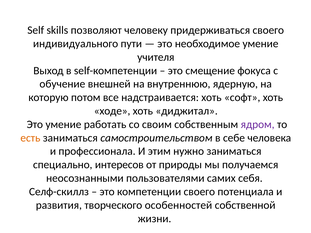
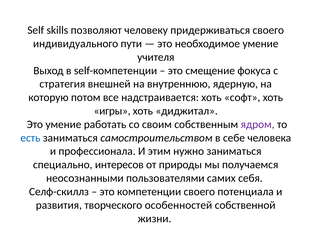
обучение: обучение -> стратегия
ходе: ходе -> игры
есть colour: orange -> blue
